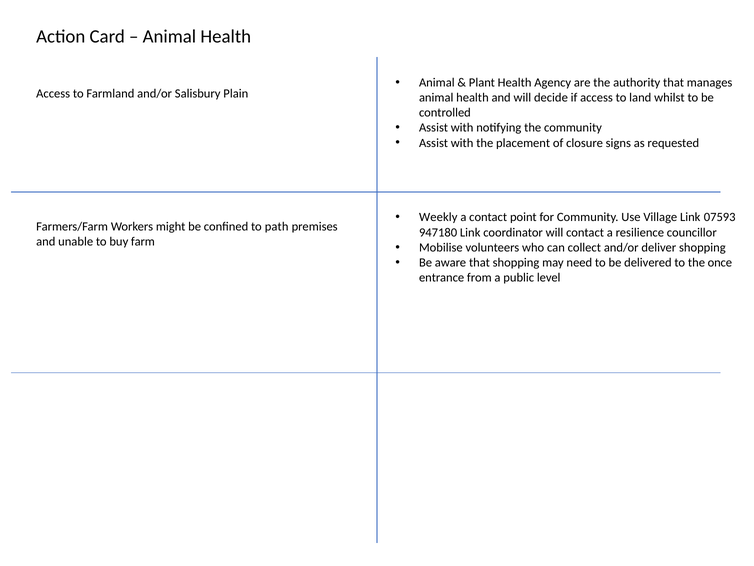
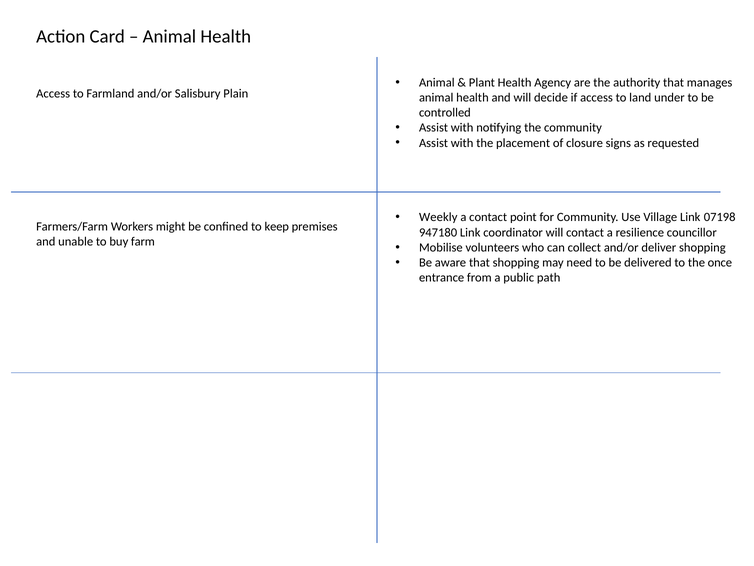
whilst: whilst -> under
07593: 07593 -> 07198
path: path -> keep
level: level -> path
